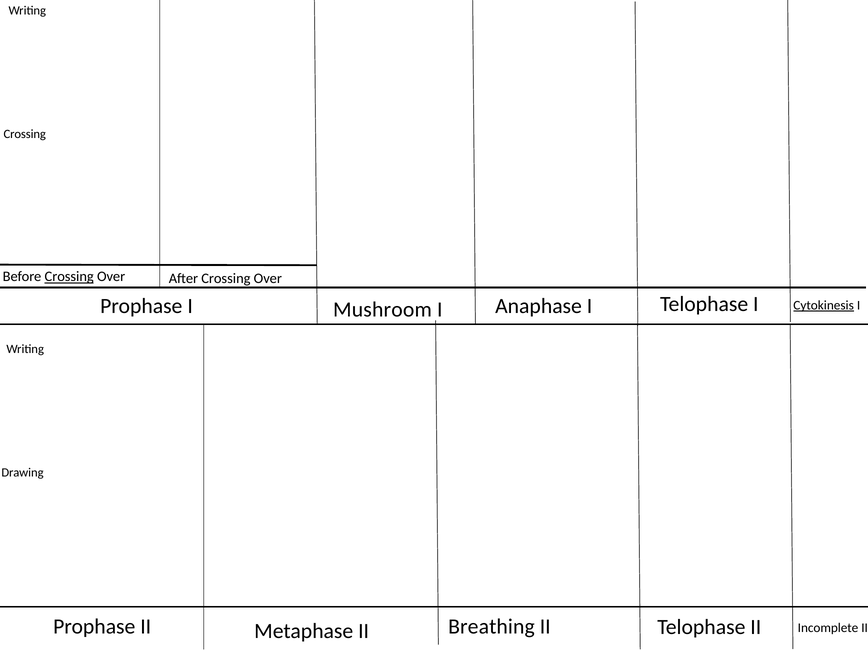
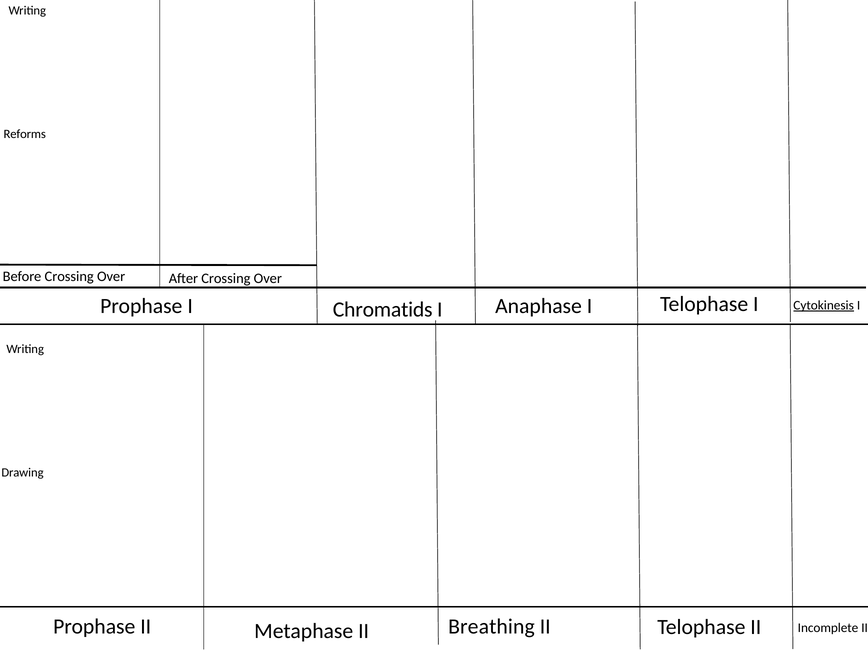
Crossing at (25, 134): Crossing -> Reforms
Crossing at (69, 277) underline: present -> none
Mushroom: Mushroom -> Chromatids
